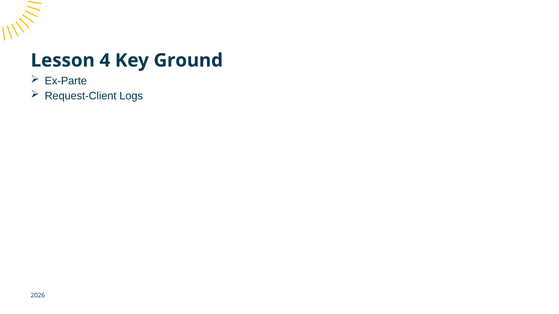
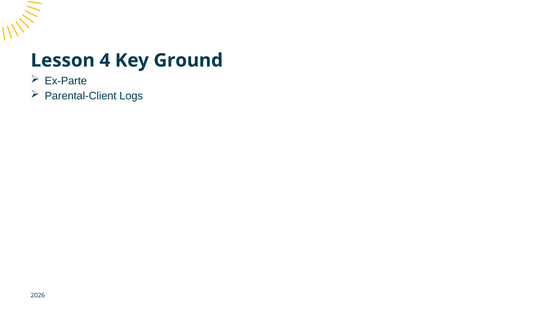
Request-Client: Request-Client -> Parental-Client
